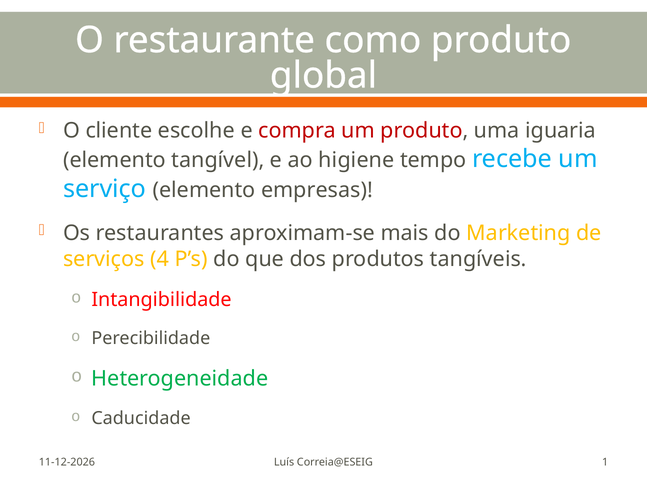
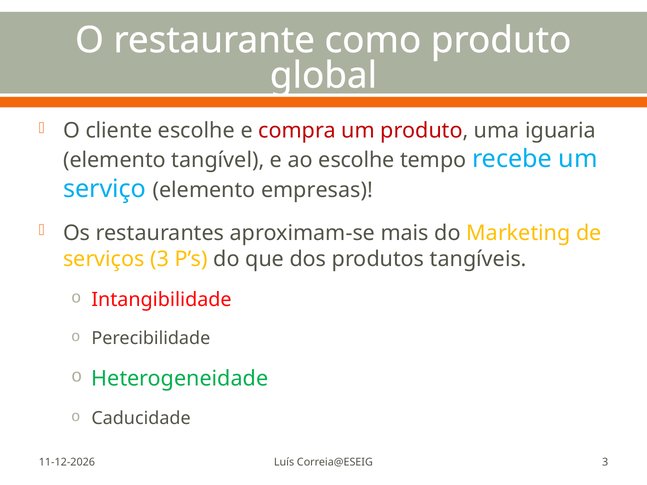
ao higiene: higiene -> escolhe
serviços 4: 4 -> 3
Correia@ESEIG 1: 1 -> 3
